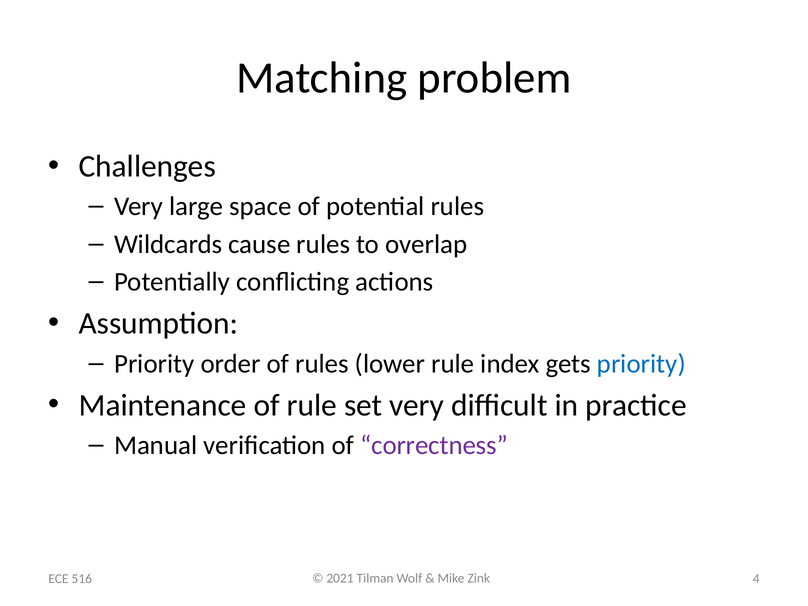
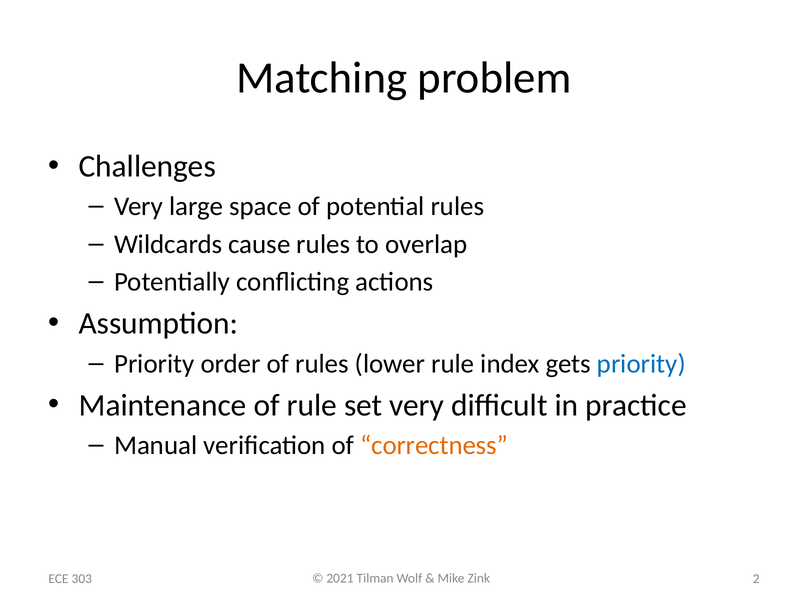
correctness colour: purple -> orange
4: 4 -> 2
516: 516 -> 303
